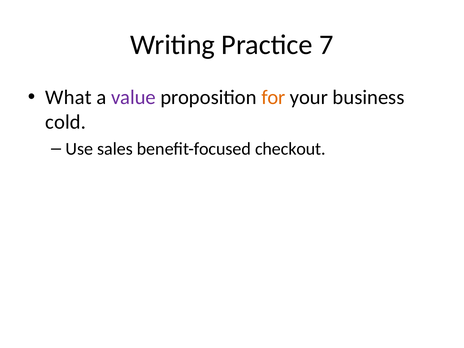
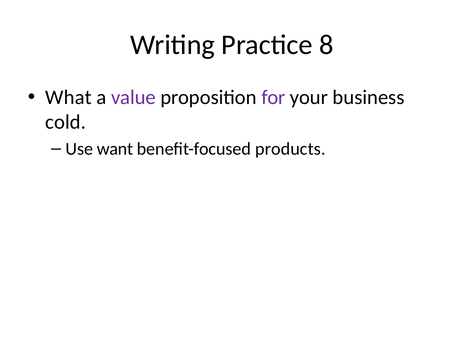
7: 7 -> 8
for colour: orange -> purple
sales: sales -> want
checkout: checkout -> products
